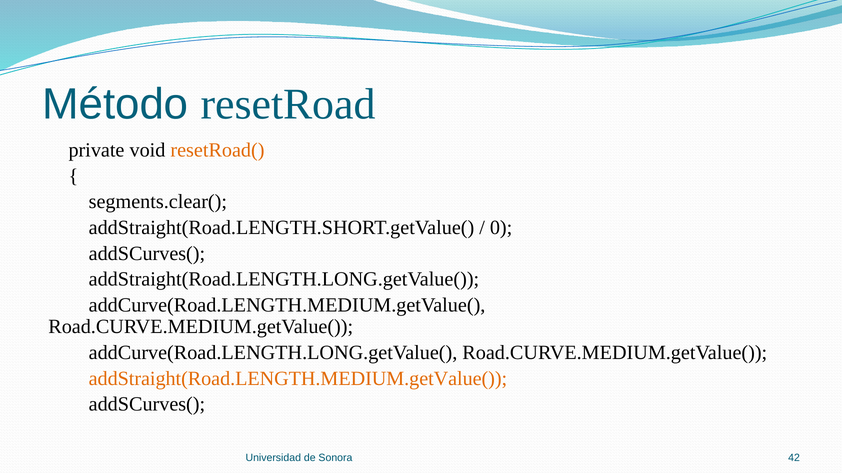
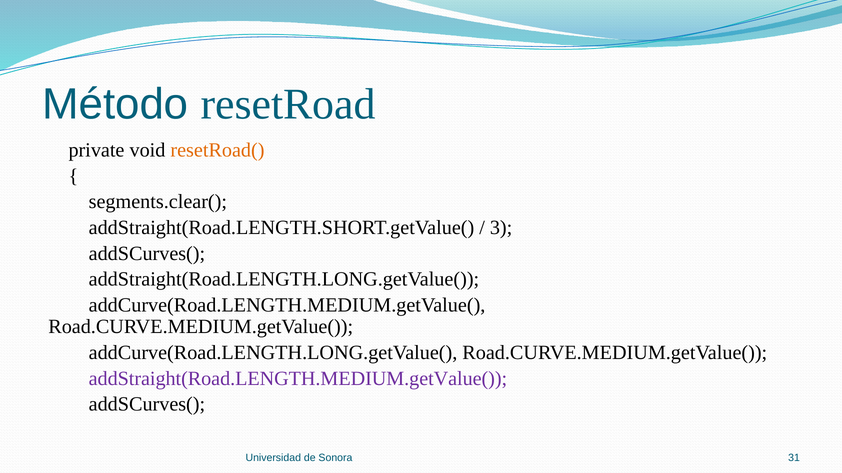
0: 0 -> 3
addStraight(Road.LENGTH.MEDIUM.getValue( colour: orange -> purple
42: 42 -> 31
